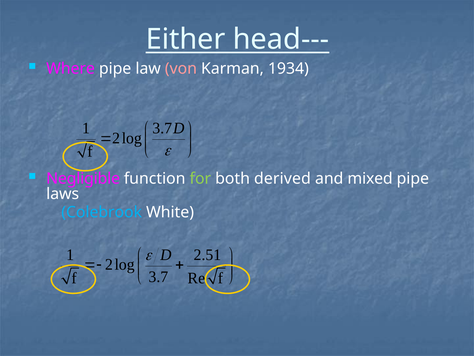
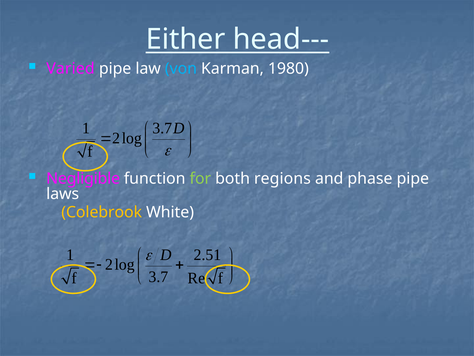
Where: Where -> Varied
von colour: pink -> light blue
1934: 1934 -> 1980
derived: derived -> regions
mixed: mixed -> phase
Colebrook colour: light blue -> yellow
